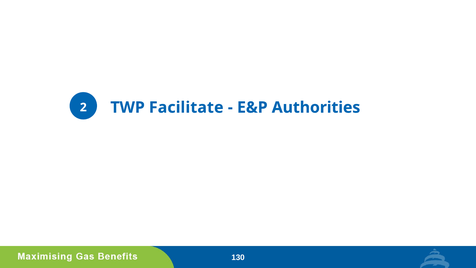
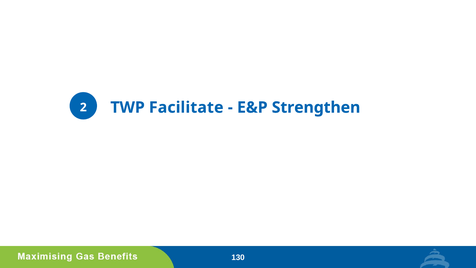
Authorities: Authorities -> Strengthen
